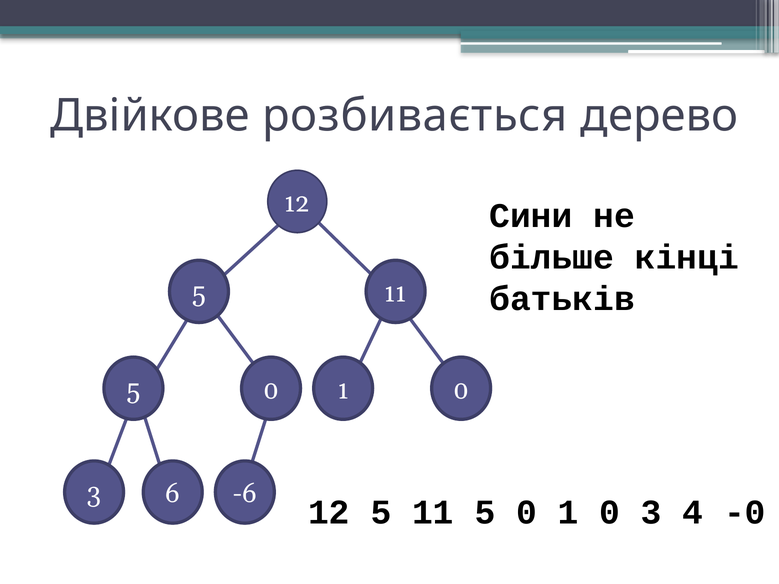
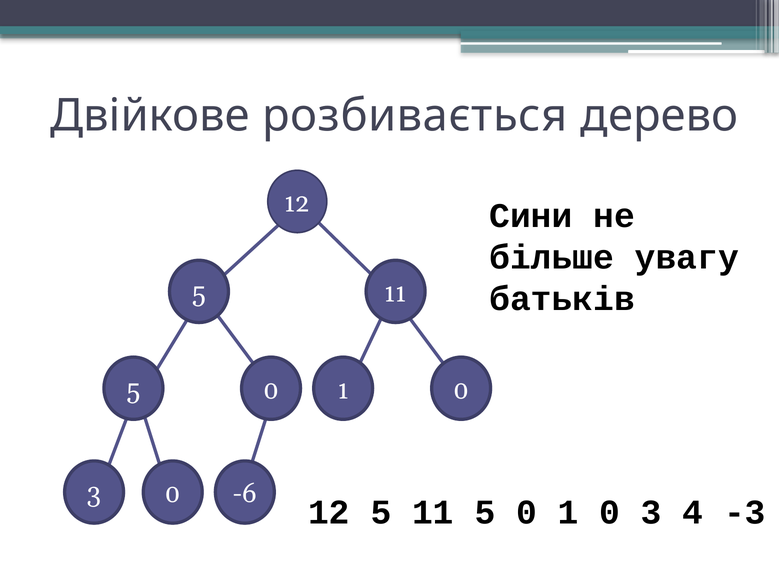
кінці: кінці -> увагу
3 6: 6 -> 0
-0: -0 -> -3
